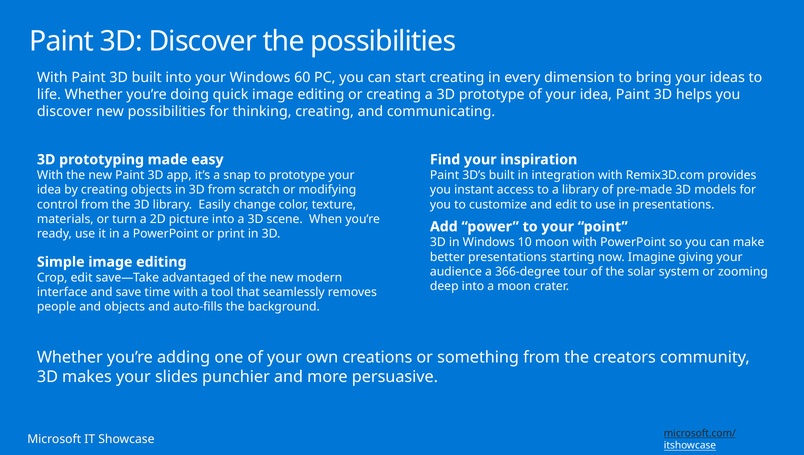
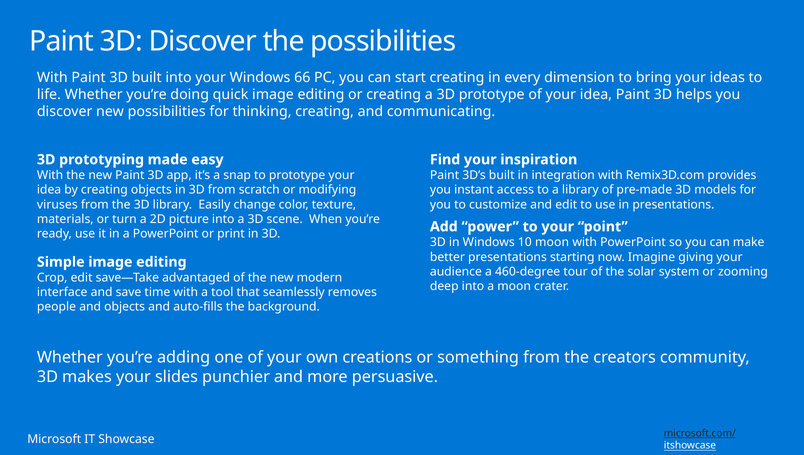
60: 60 -> 66
control: control -> viruses
366-degree: 366-degree -> 460-degree
